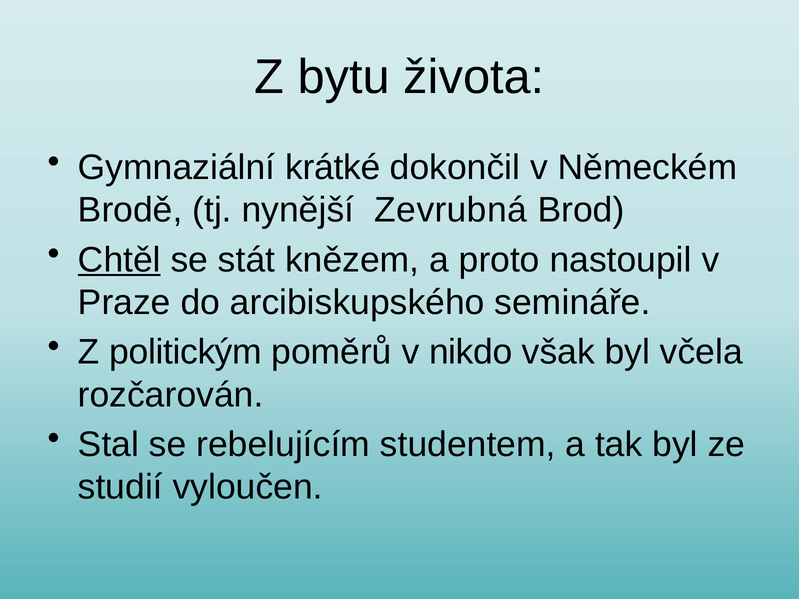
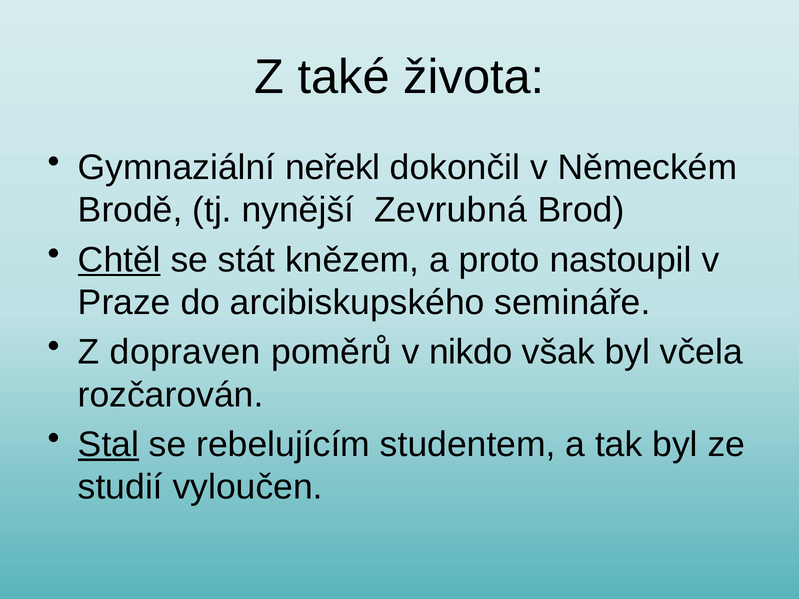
bytu: bytu -> také
krátké: krátké -> neřekl
politickým: politickým -> dopraven
Stal underline: none -> present
